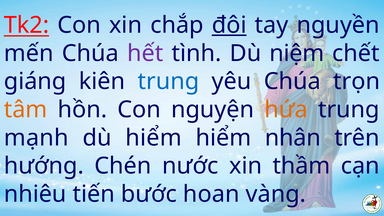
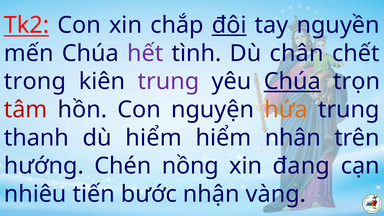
niệm: niệm -> chân
giáng: giáng -> trong
trung at (168, 81) colour: blue -> purple
Chúa at (292, 81) underline: none -> present
tâm colour: orange -> red
mạnh: mạnh -> thanh
nước: nước -> nồng
thầm: thầm -> đang
hoan: hoan -> nhận
